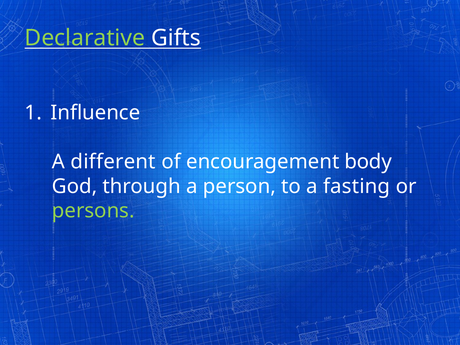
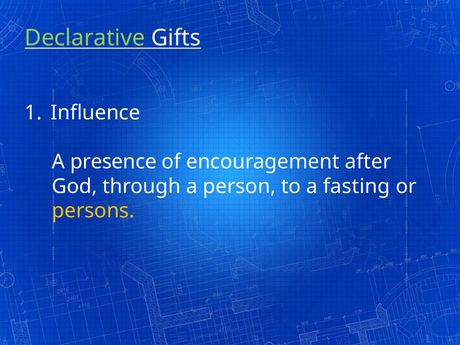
different: different -> presence
body: body -> after
persons colour: light green -> yellow
